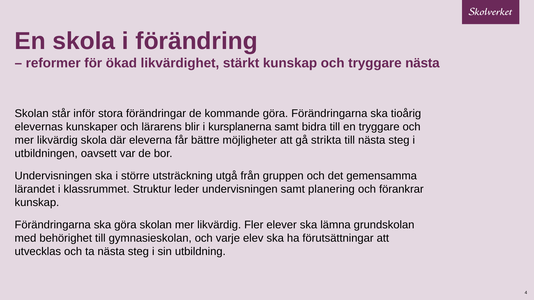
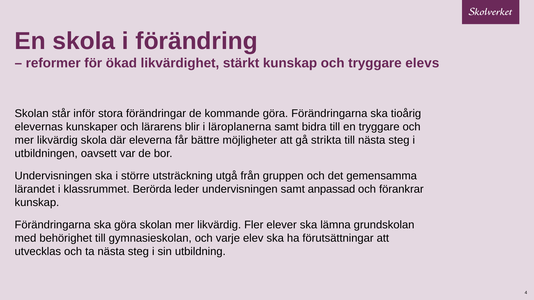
tryggare nästa: nästa -> elevs
kursplanerna: kursplanerna -> läroplanerna
Struktur: Struktur -> Berörda
planering: planering -> anpassad
